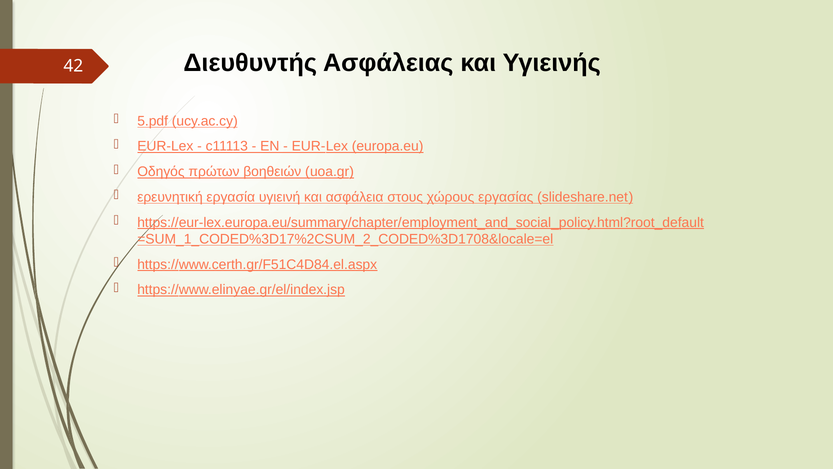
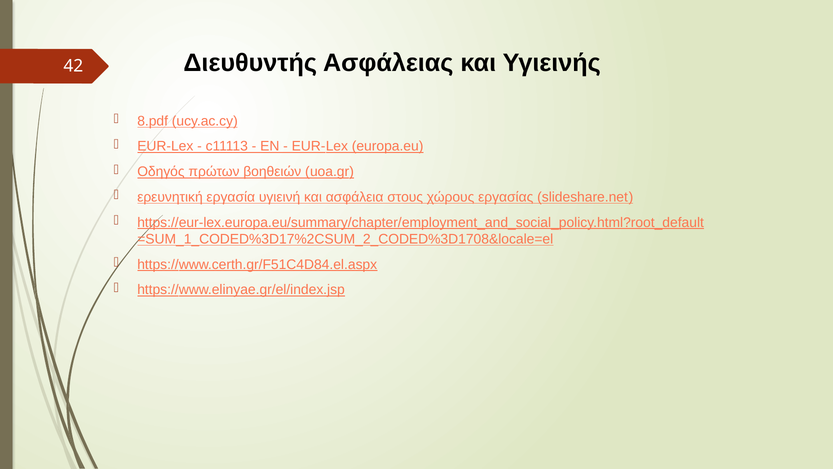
5.pdf: 5.pdf -> 8.pdf
